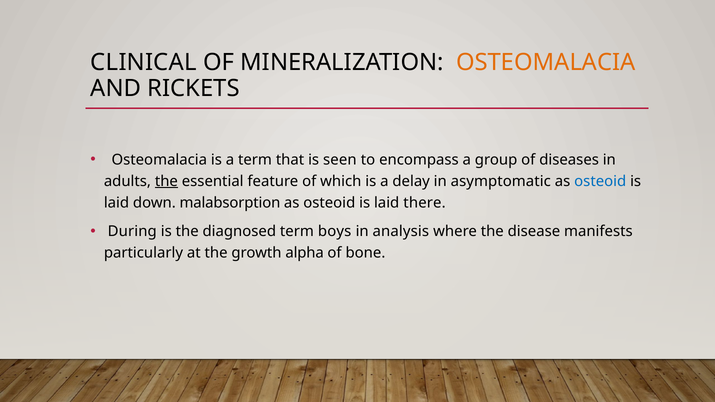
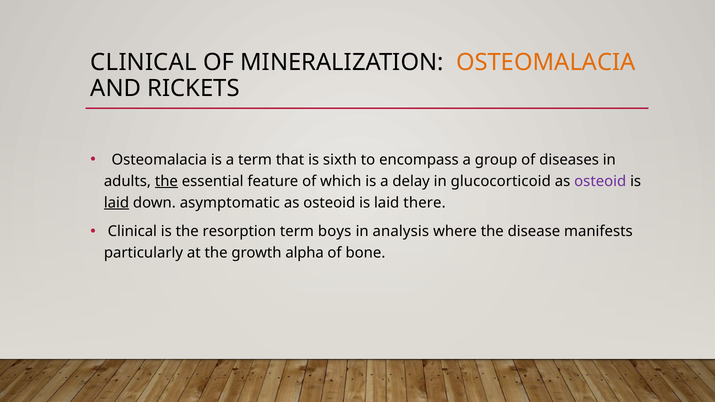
seen: seen -> sixth
asymptomatic: asymptomatic -> glucocorticoid
osteoid at (600, 181) colour: blue -> purple
laid at (116, 203) underline: none -> present
malabsorption: malabsorption -> asymptomatic
During at (132, 232): During -> Clinical
diagnosed: diagnosed -> resorption
